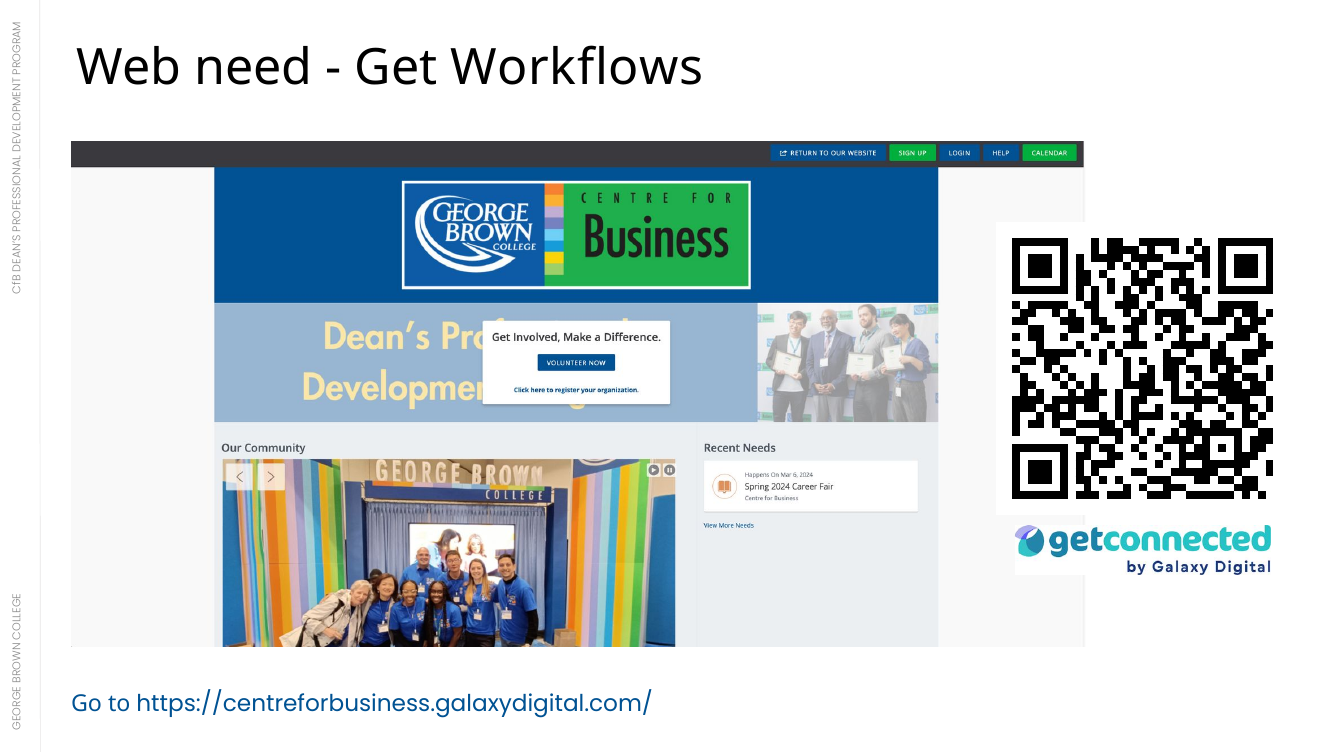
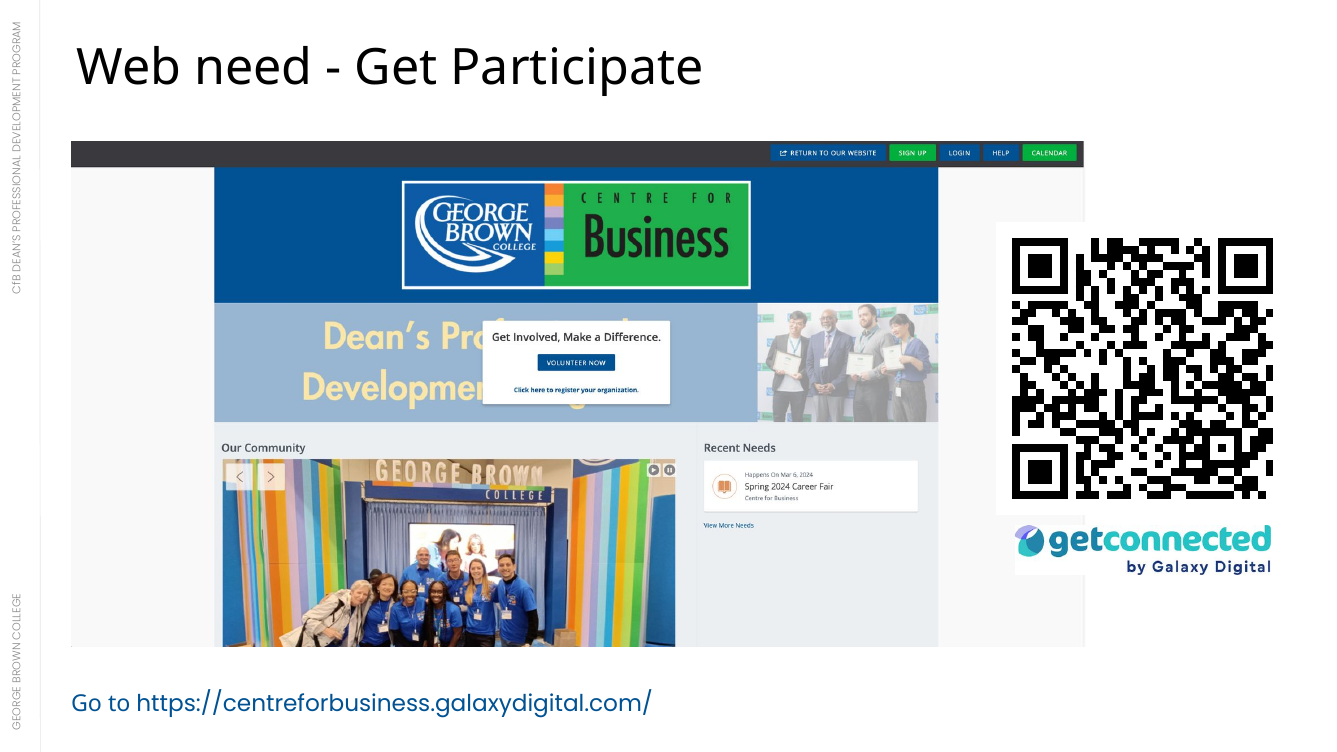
Workflows: Workflows -> Participate
